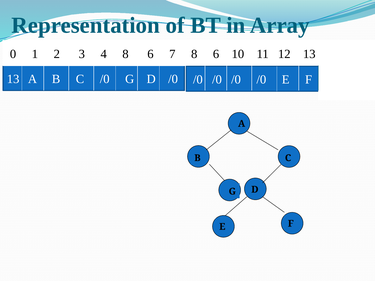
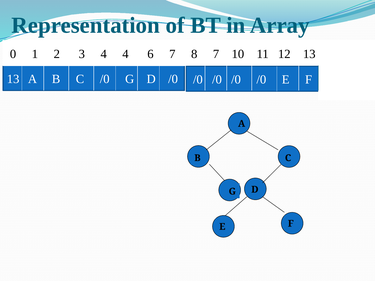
4 8: 8 -> 4
7 8 6: 6 -> 7
